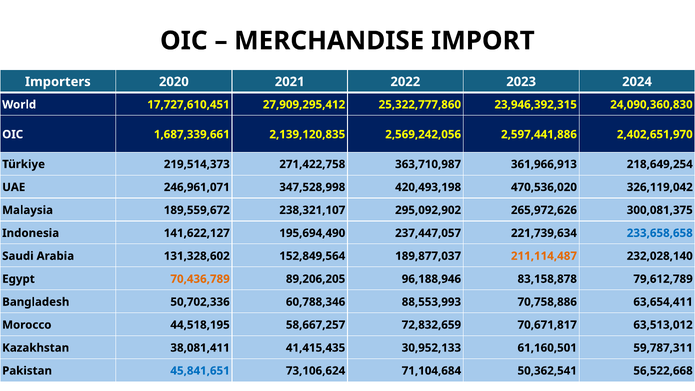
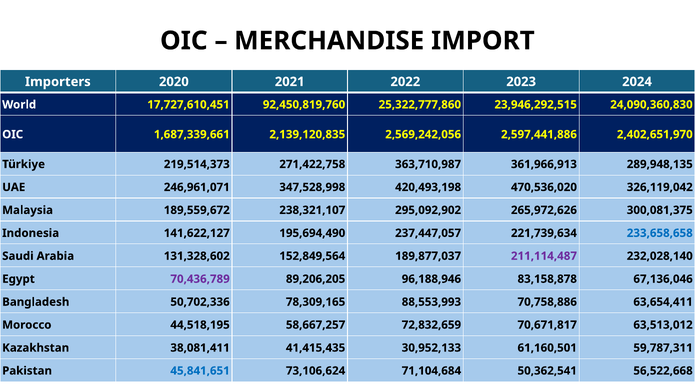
27,909,295,412: 27,909,295,412 -> 92,450,819,760
23,946,392,315: 23,946,392,315 -> 23,946,292,515
218,649,254: 218,649,254 -> 289,948,135
211,114,487 colour: orange -> purple
70,436,789 colour: orange -> purple
79,612,789: 79,612,789 -> 67,136,046
60,788,346: 60,788,346 -> 78,309,165
